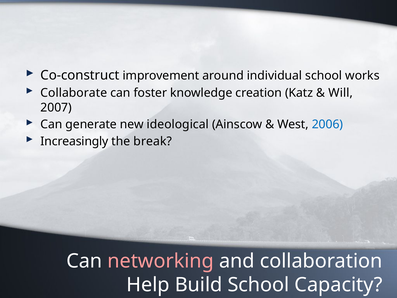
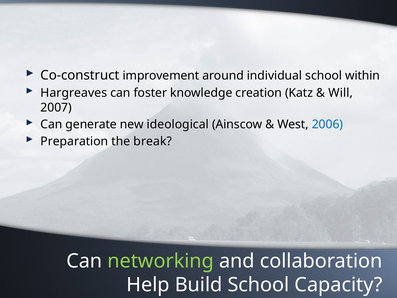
works: works -> within
Collaborate: Collaborate -> Hargreaves
Increasingly: Increasingly -> Preparation
networking colour: pink -> light green
